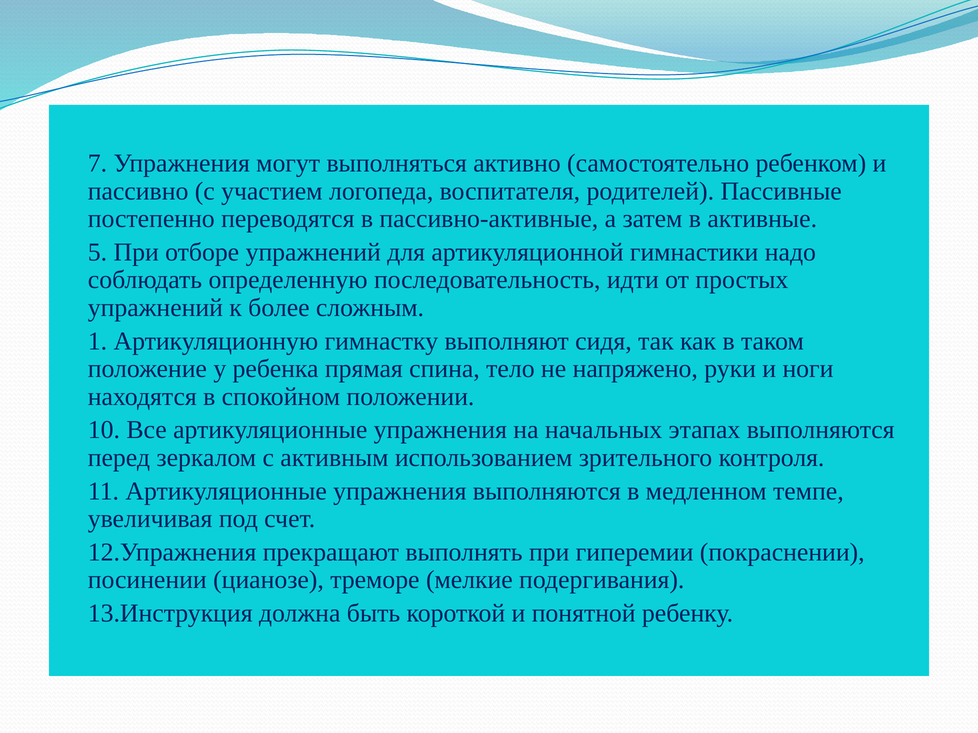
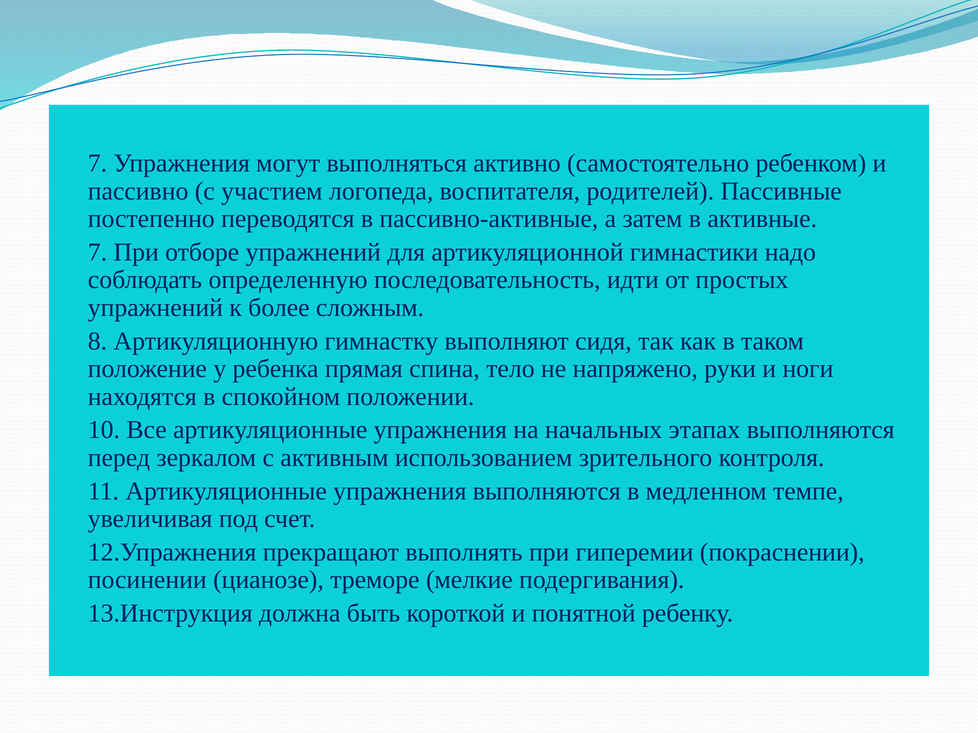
5 at (98, 252): 5 -> 7
1: 1 -> 8
